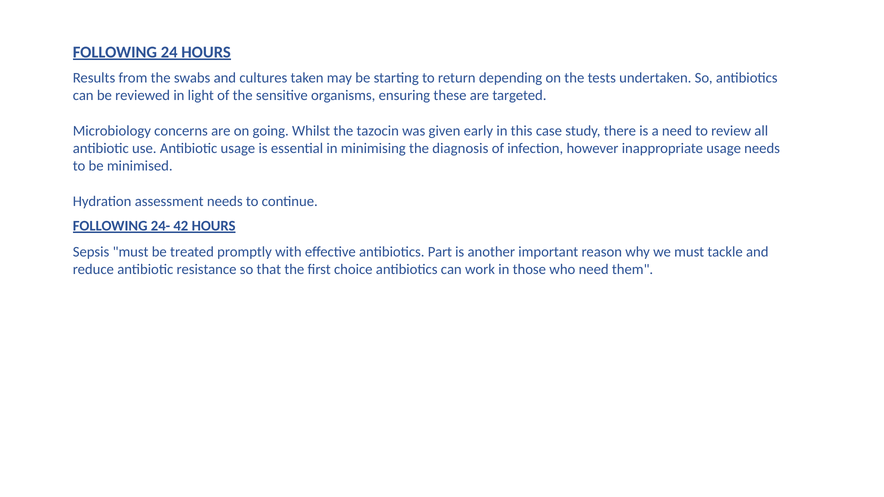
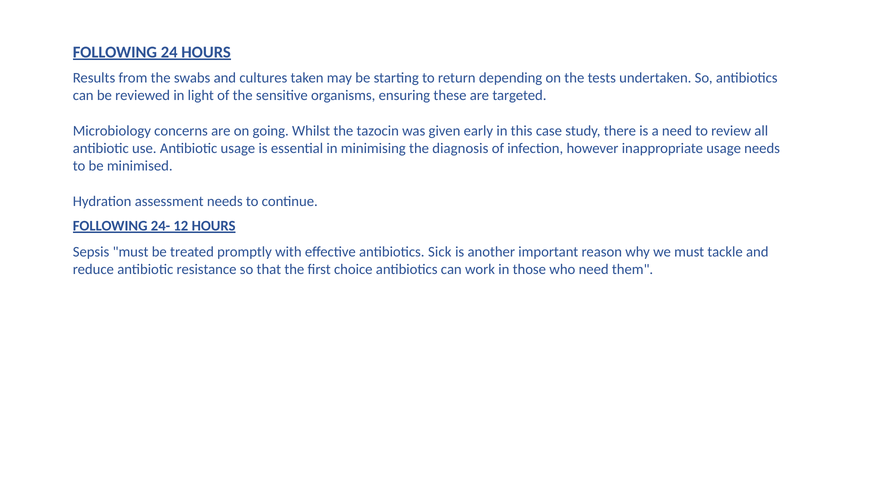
42: 42 -> 12
Part: Part -> Sick
